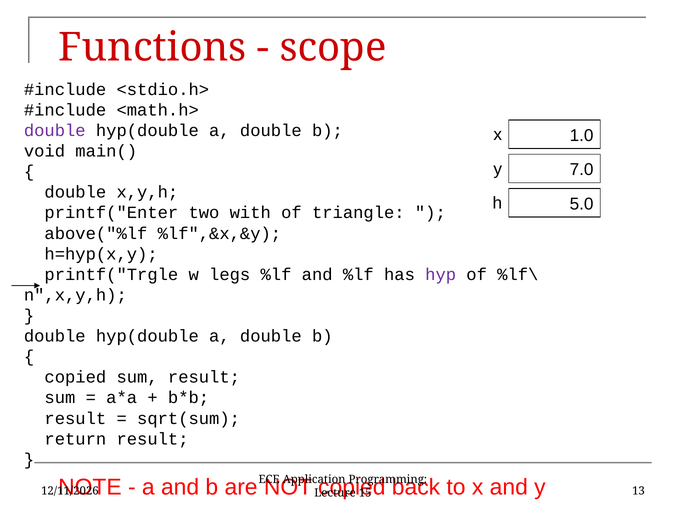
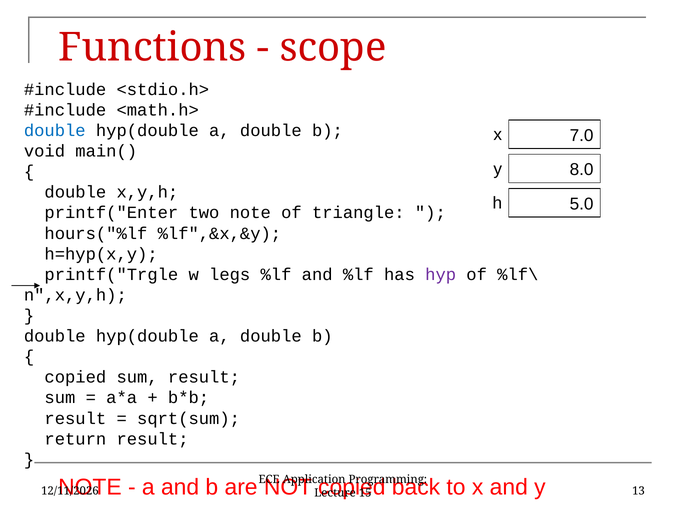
double at (55, 131) colour: purple -> blue
1.0: 1.0 -> 7.0
7.0: 7.0 -> 8.0
two with: with -> note
above("%lf: above("%lf -> hours("%lf
